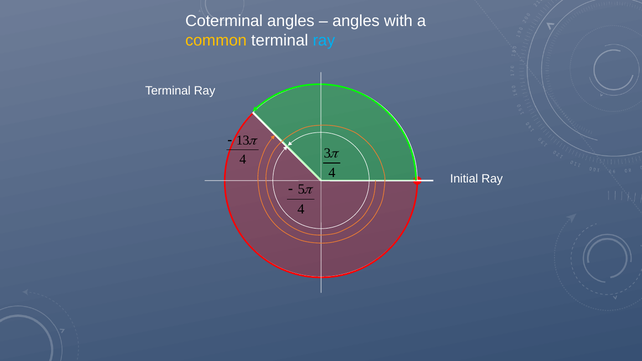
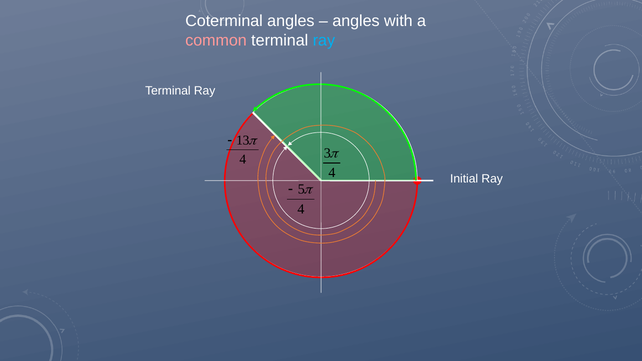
common colour: yellow -> pink
